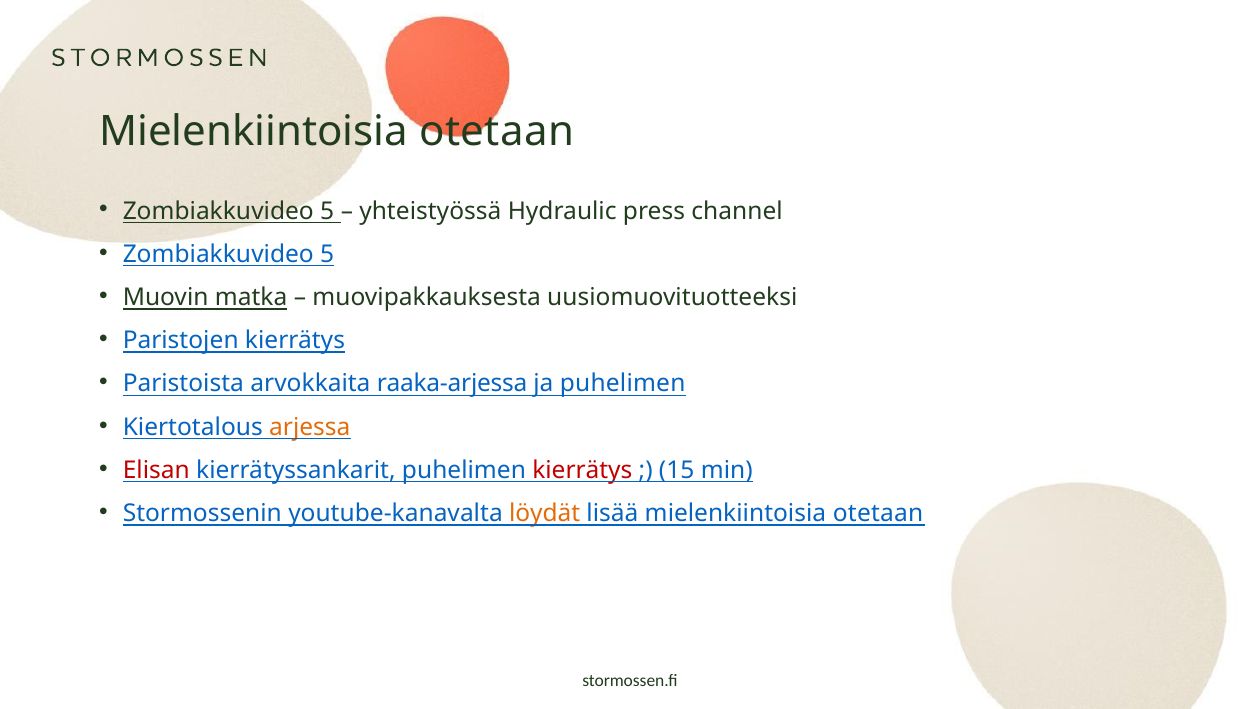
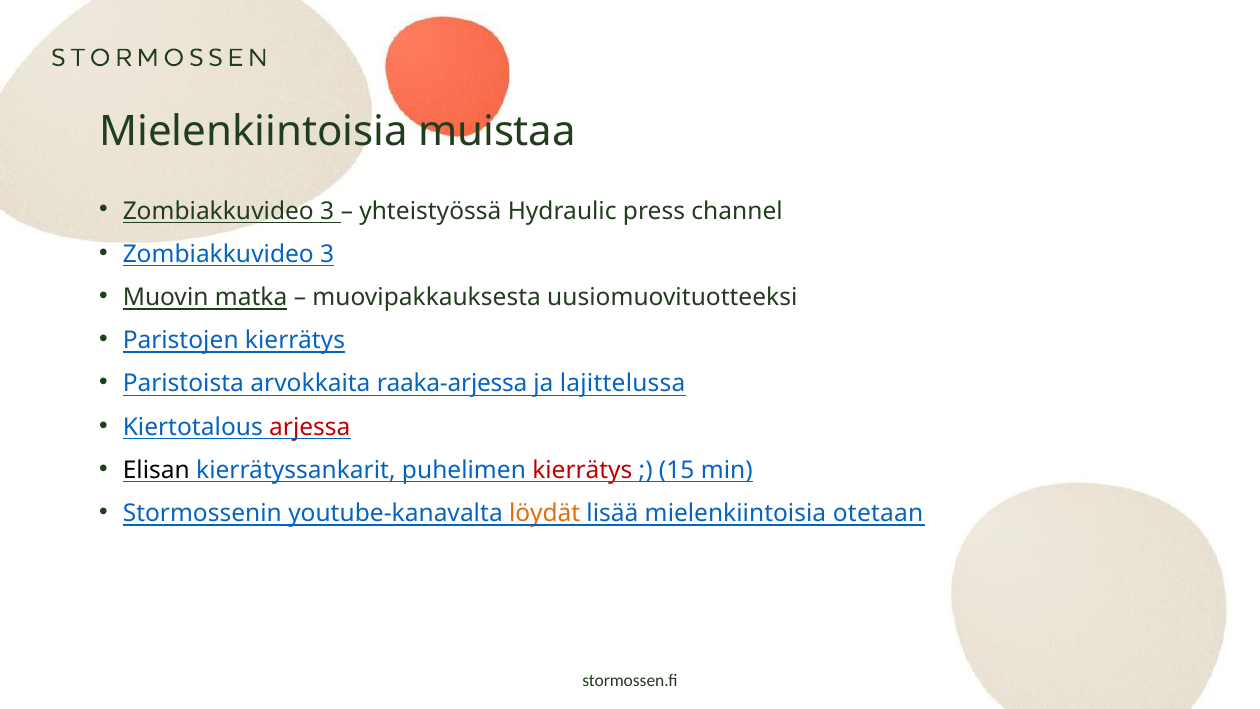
otetaan at (497, 132): otetaan -> muistaa
5 at (327, 211): 5 -> 3
5 at (327, 254): 5 -> 3
ja puhelimen: puhelimen -> lajittelussa
arjessa colour: orange -> red
Elisan colour: red -> black
